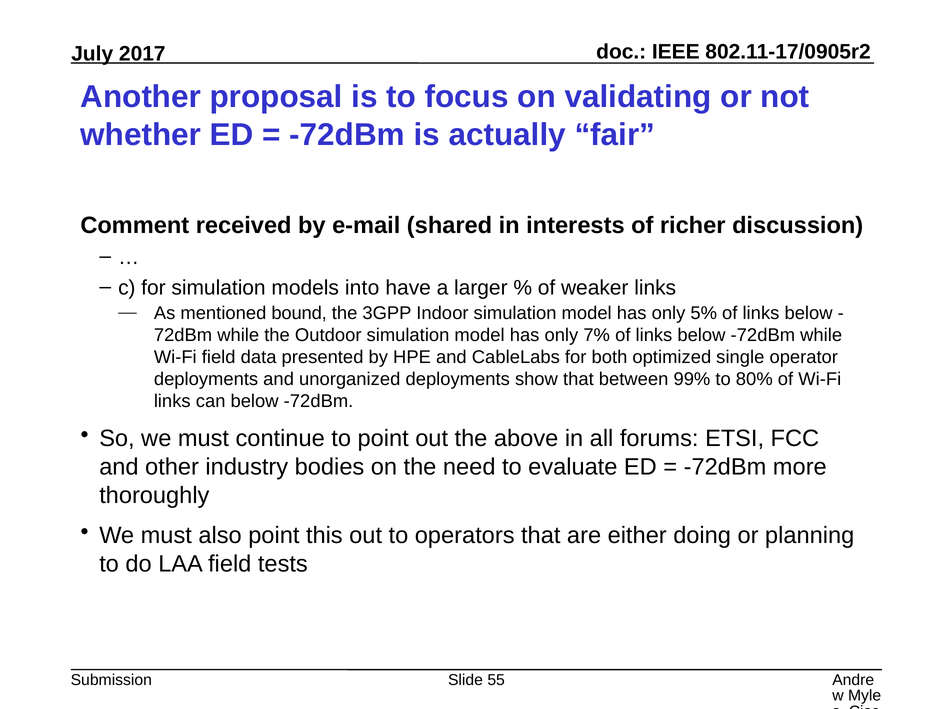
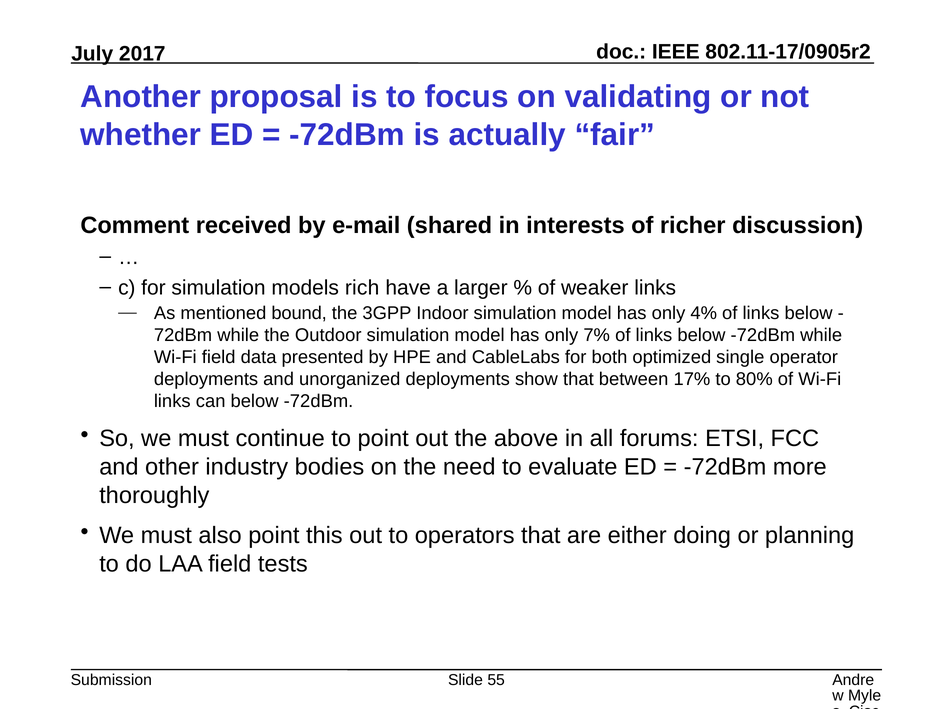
into: into -> rich
5%: 5% -> 4%
99%: 99% -> 17%
